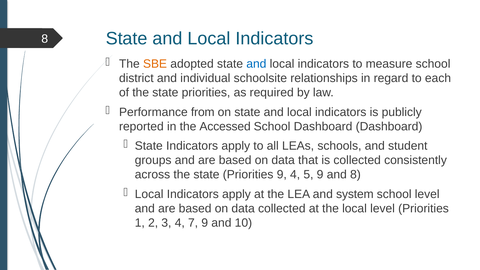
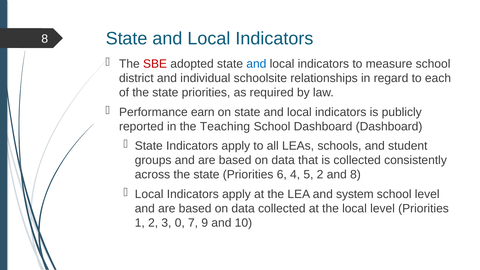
SBE colour: orange -> red
from: from -> earn
Accessed: Accessed -> Teaching
Priorities 9: 9 -> 6
5 9: 9 -> 2
3 4: 4 -> 0
